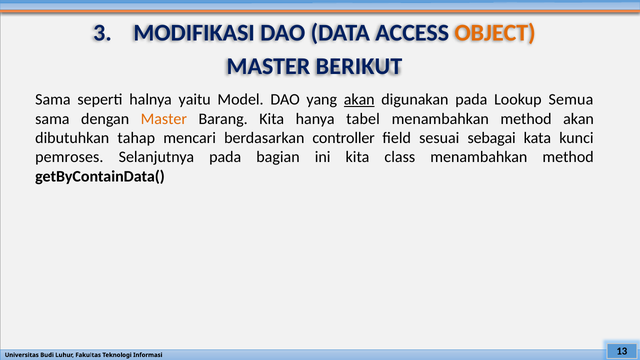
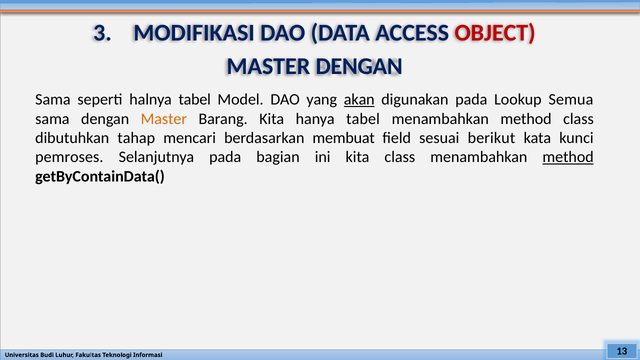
OBJECT colour: orange -> red
MASTER BERIKUT: BERIKUT -> DENGAN
halnya yaitu: yaitu -> tabel
method akan: akan -> class
controller: controller -> membuat
sebagai: sebagai -> berikut
method at (568, 157) underline: none -> present
